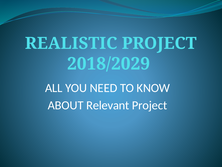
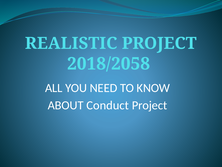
2018/2029: 2018/2029 -> 2018/2058
Relevant: Relevant -> Conduct
